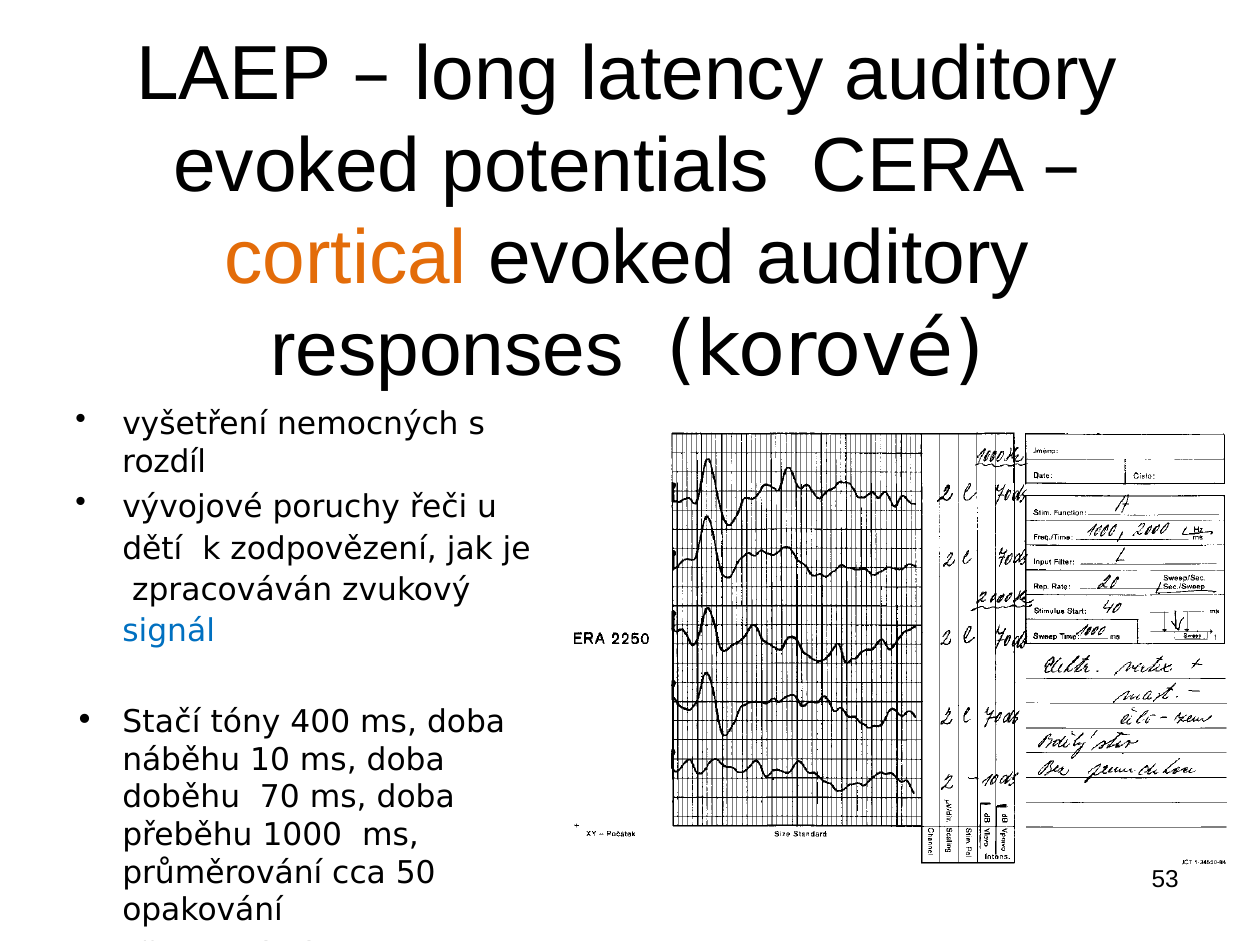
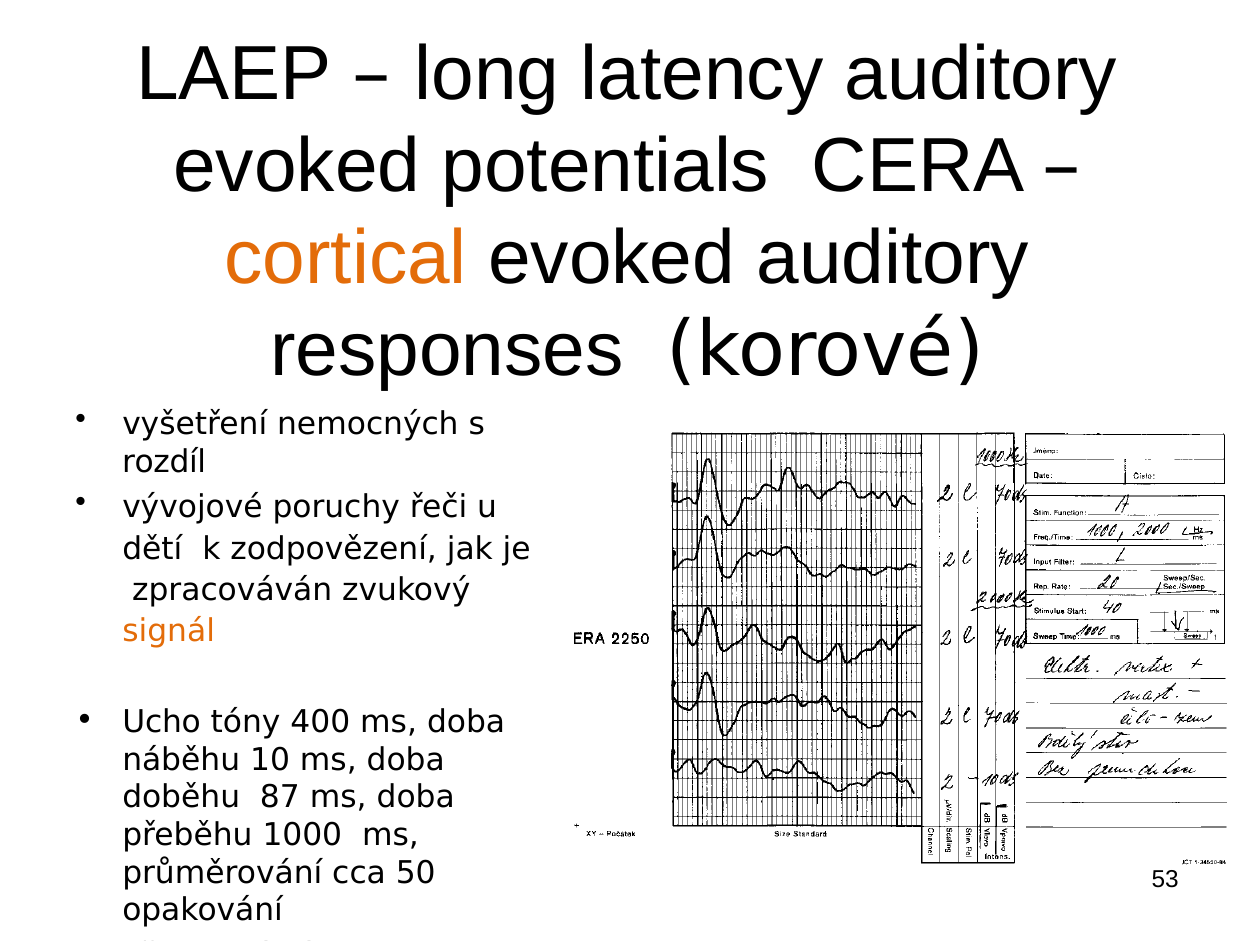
signál colour: blue -> orange
Stačí: Stačí -> Ucho
70: 70 -> 87
